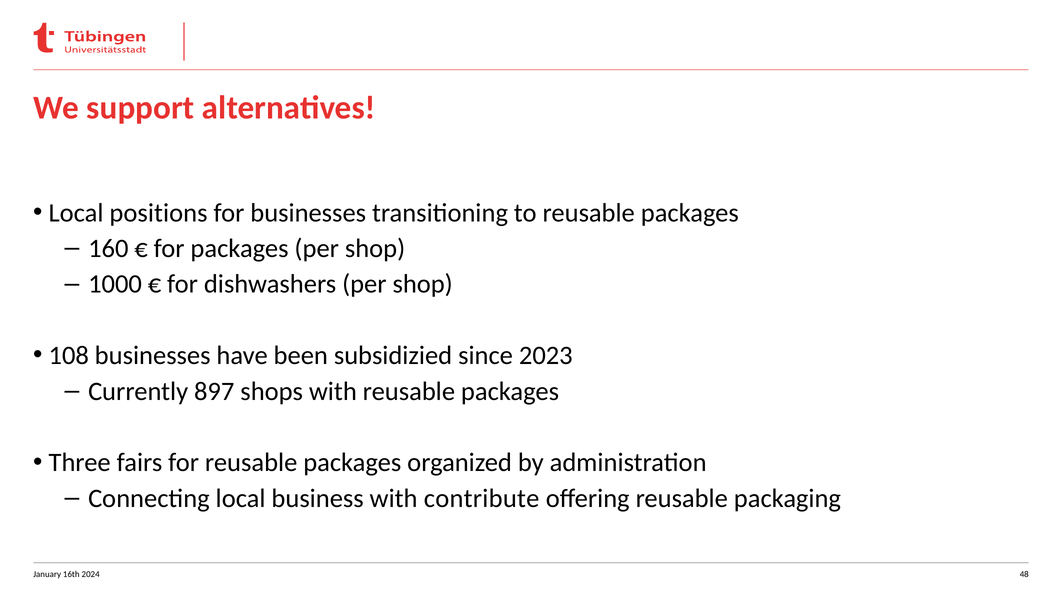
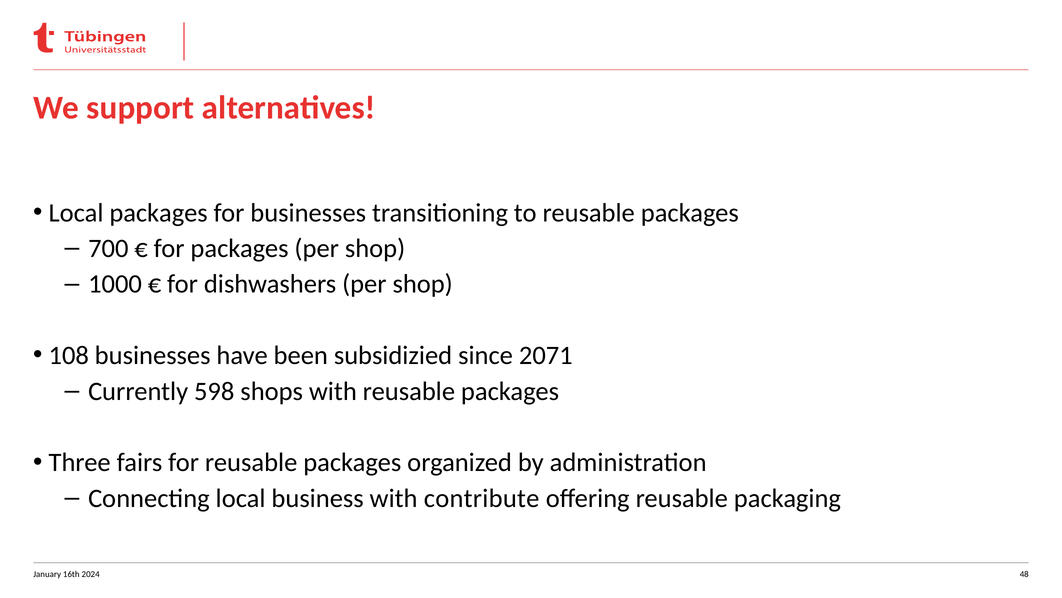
Local positions: positions -> packages
160: 160 -> 700
2023: 2023 -> 2071
897: 897 -> 598
